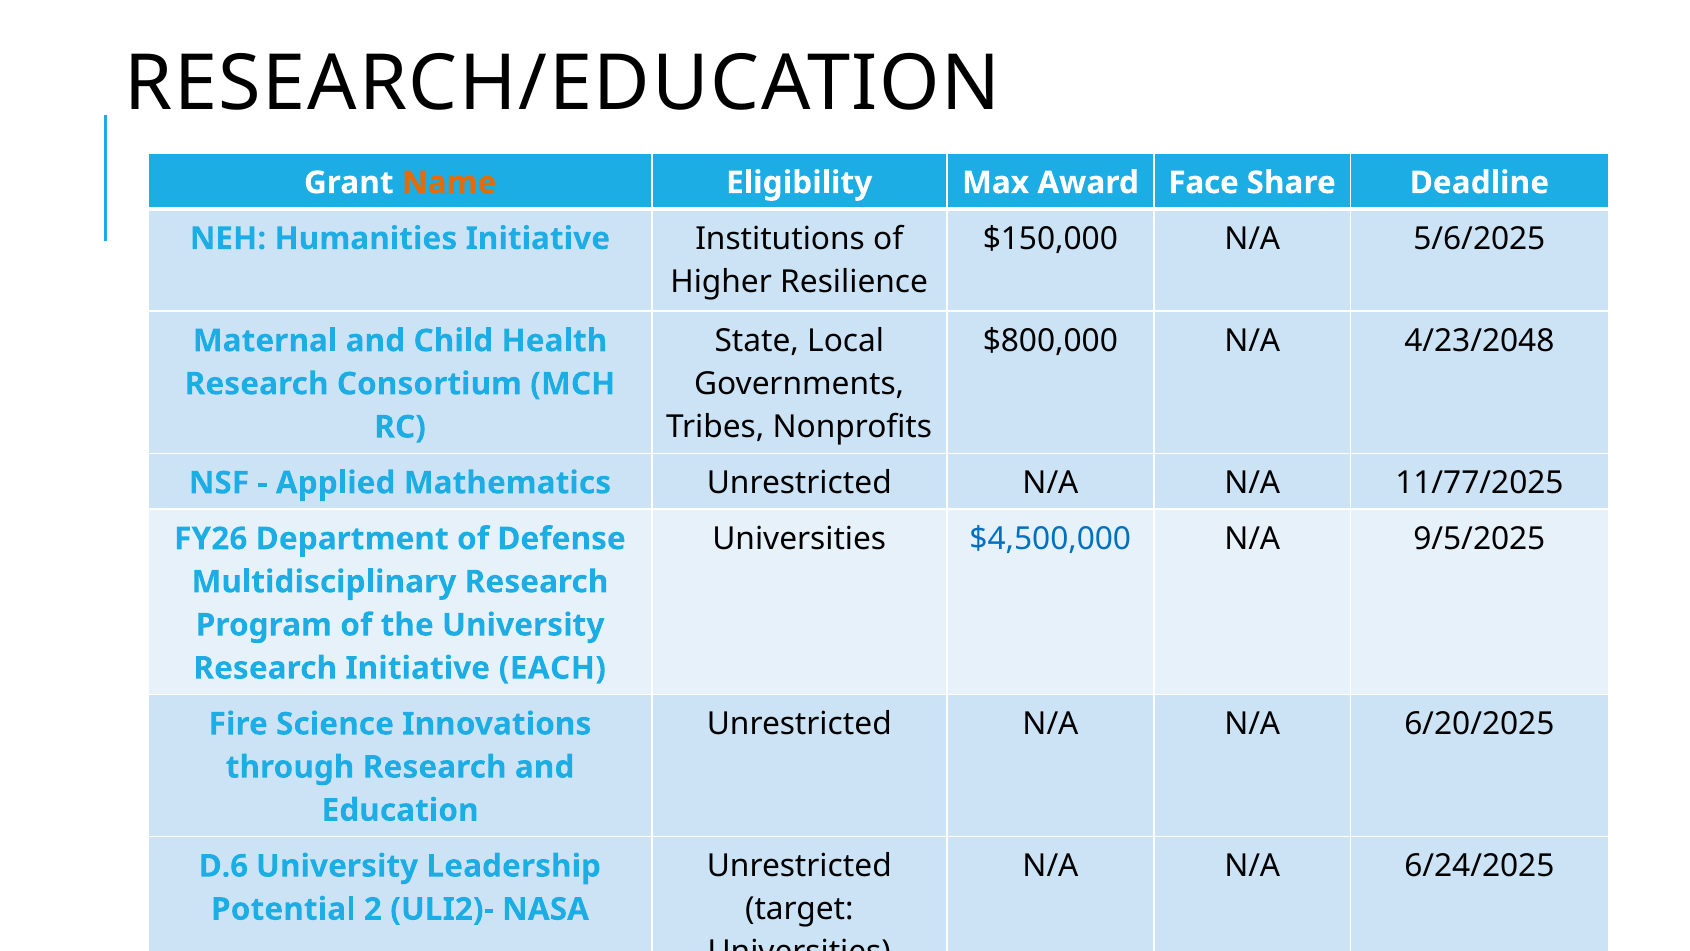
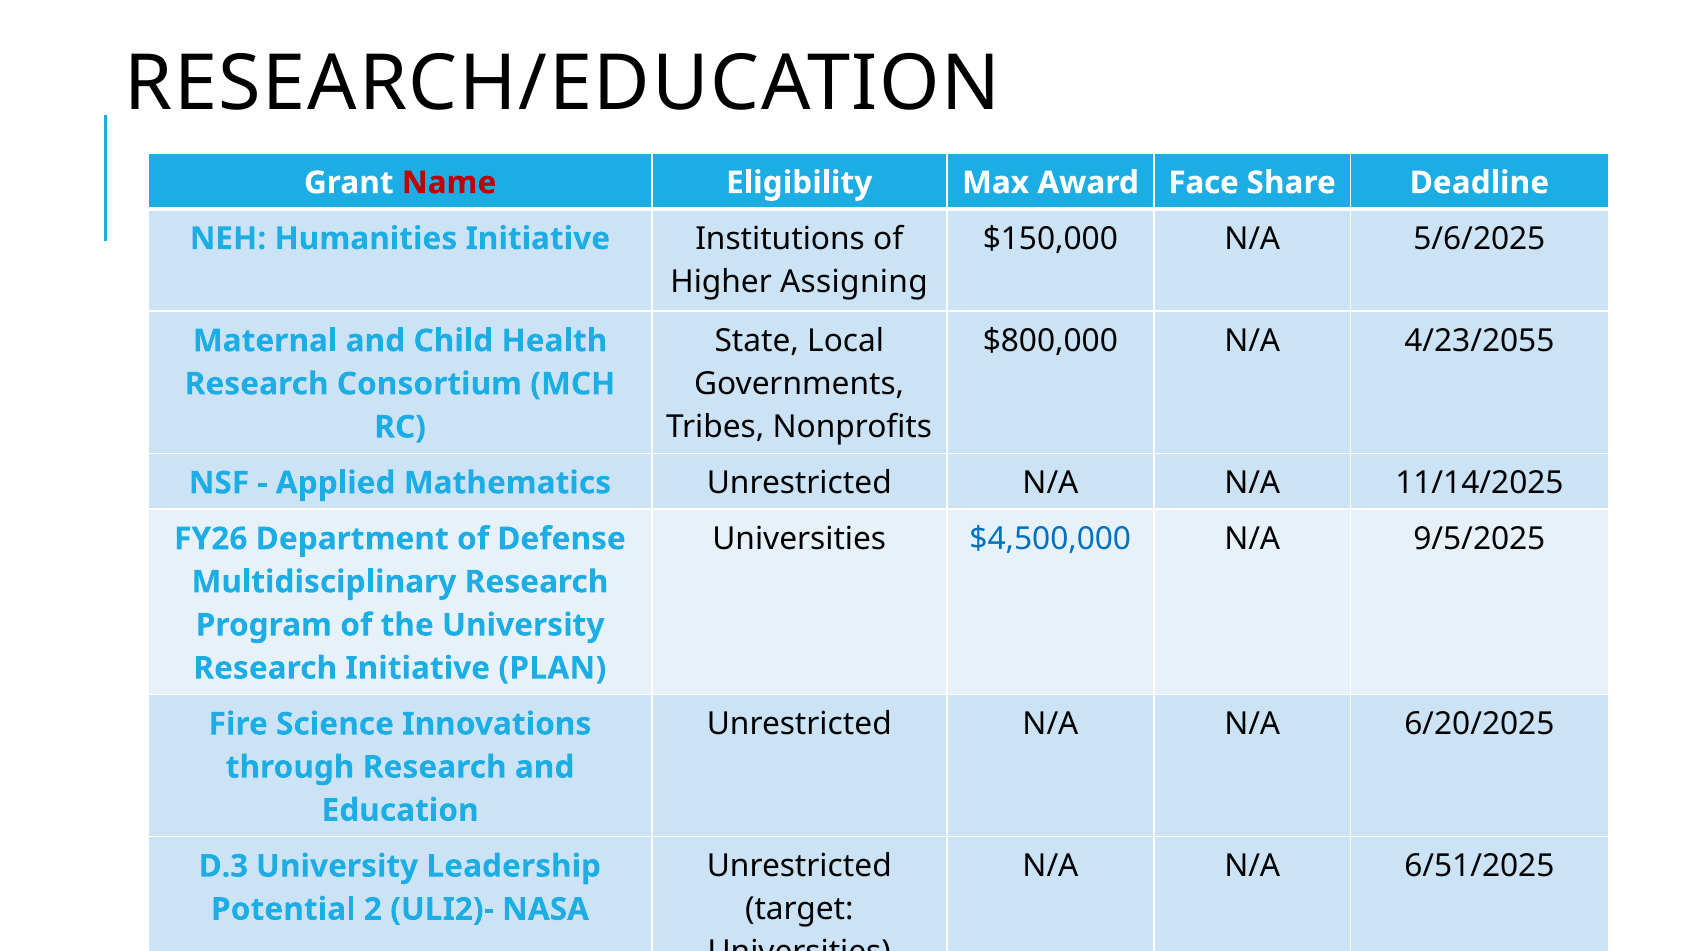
Name colour: orange -> red
Resilience: Resilience -> Assigning
4/23/2048: 4/23/2048 -> 4/23/2055
11/77/2025: 11/77/2025 -> 11/14/2025
EACH: EACH -> PLAN
6/24/2025: 6/24/2025 -> 6/51/2025
D.6: D.6 -> D.3
